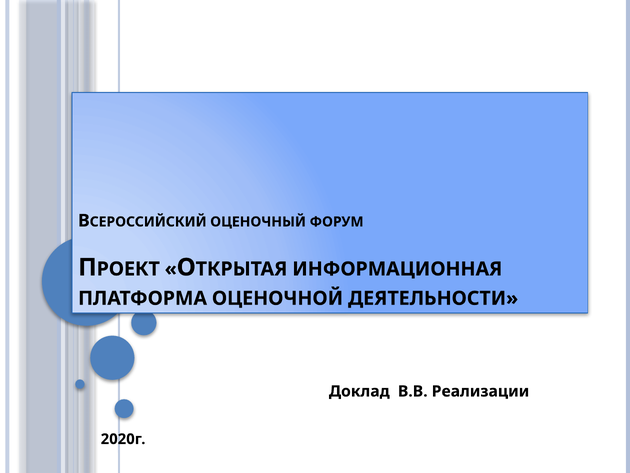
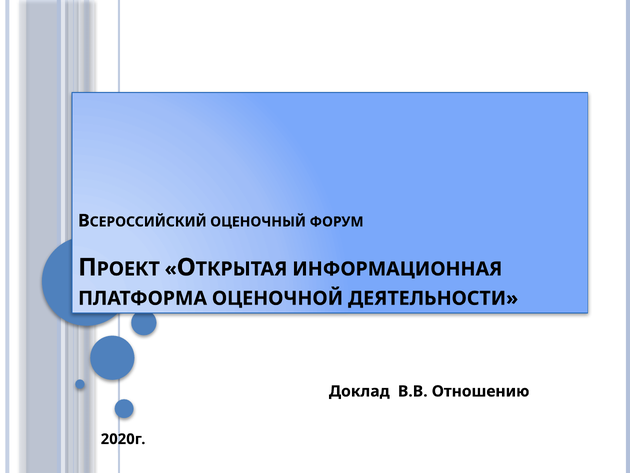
Реализации: Реализации -> Отношению
